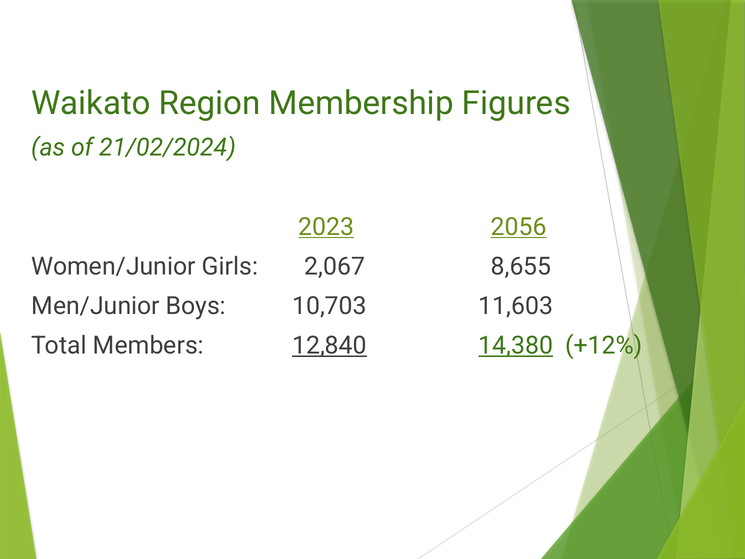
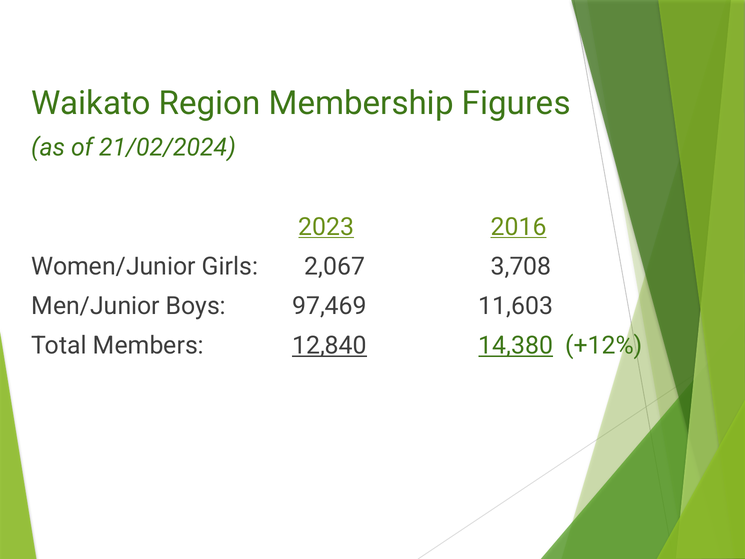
2056: 2056 -> 2016
8,655: 8,655 -> 3,708
10,703: 10,703 -> 97,469
